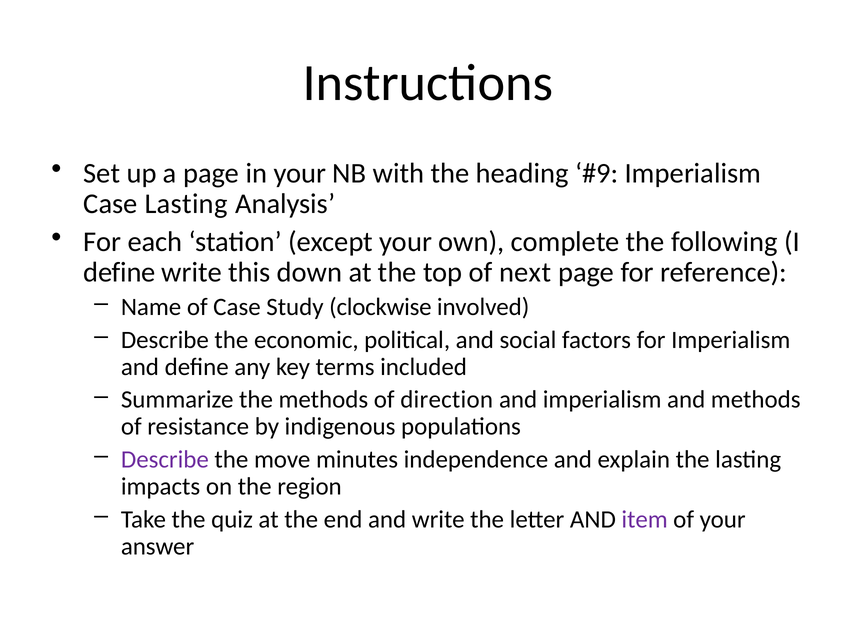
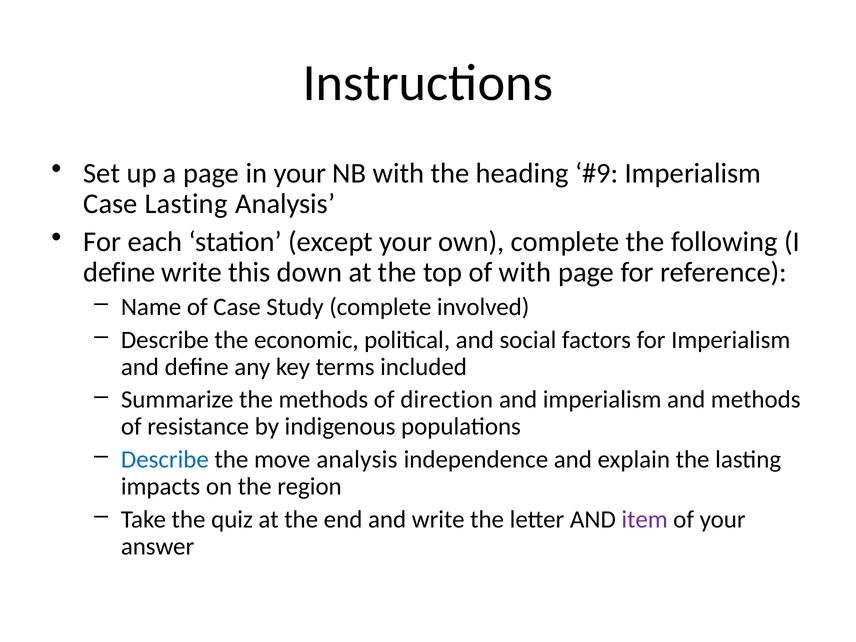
of next: next -> with
Study clockwise: clockwise -> complete
Describe at (165, 460) colour: purple -> blue
move minutes: minutes -> analysis
